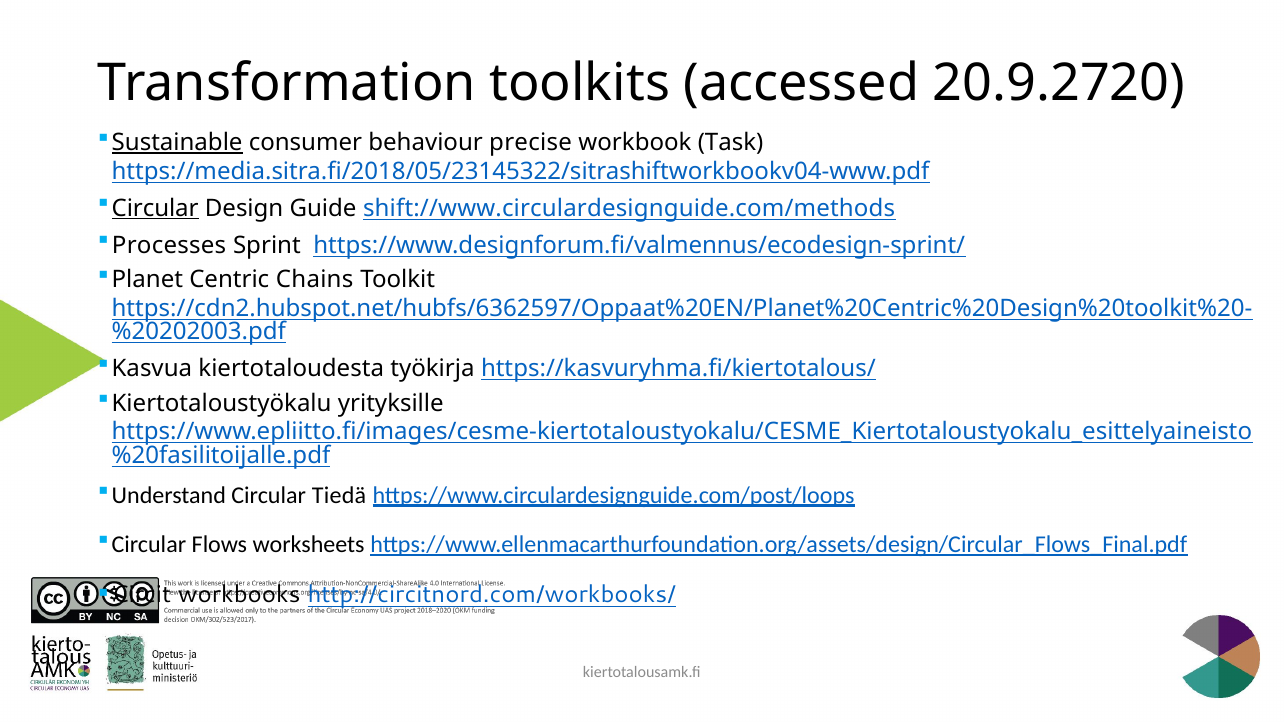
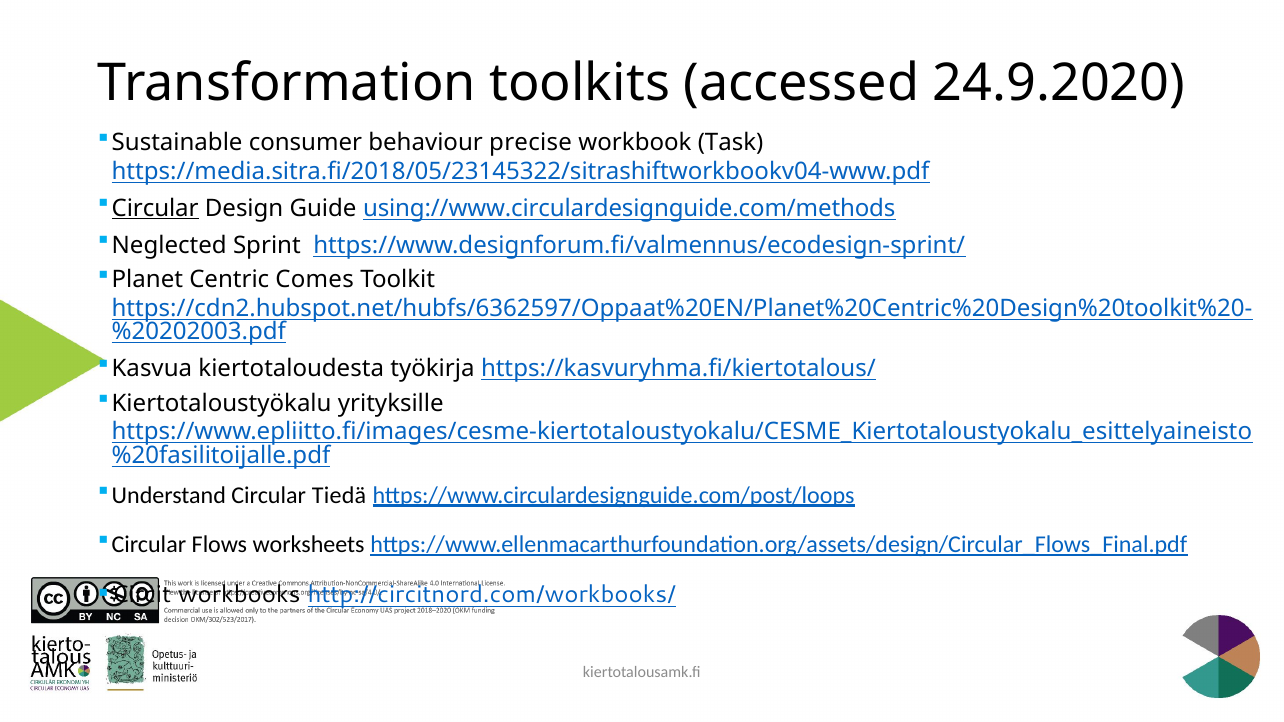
20.9.2720: 20.9.2720 -> 24.9.2020
Sustainable underline: present -> none
shift://www.circulardesignguide.com/methods: shift://www.circulardesignguide.com/methods -> using://www.circulardesignguide.com/methods
Processes: Processes -> Neglected
Chains: Chains -> Comes
